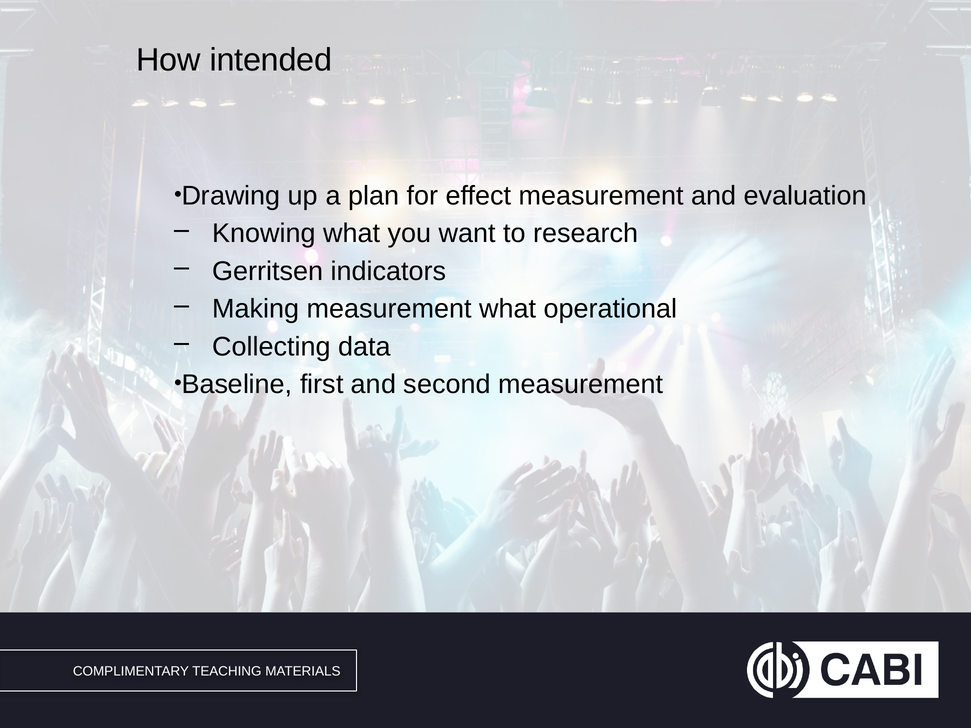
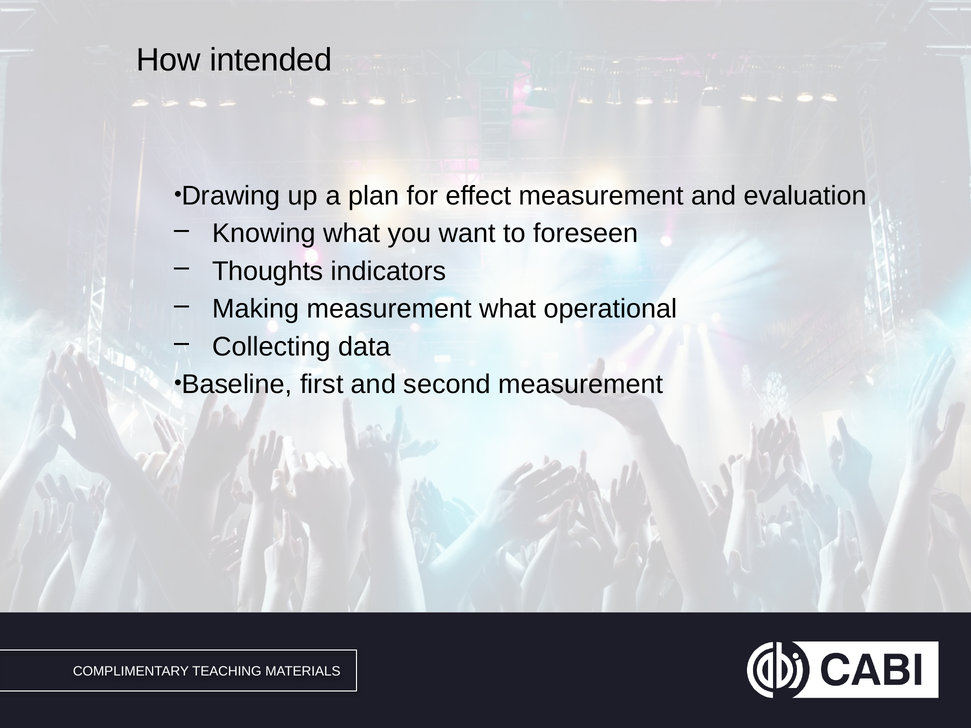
research: research -> foreseen
Gerritsen: Gerritsen -> Thoughts
